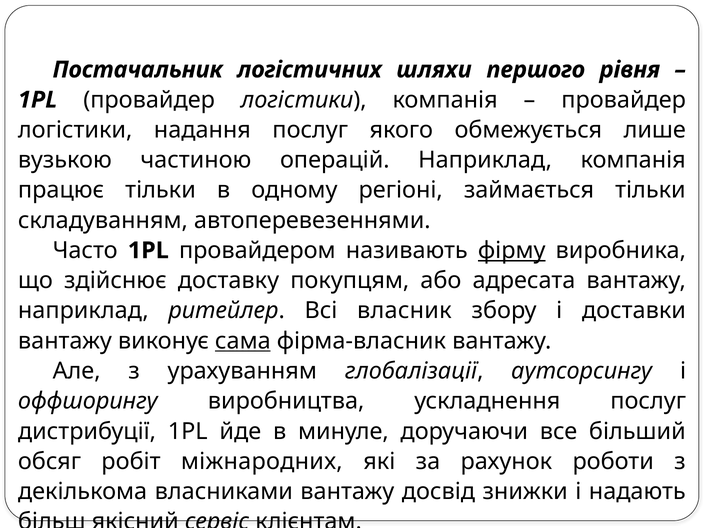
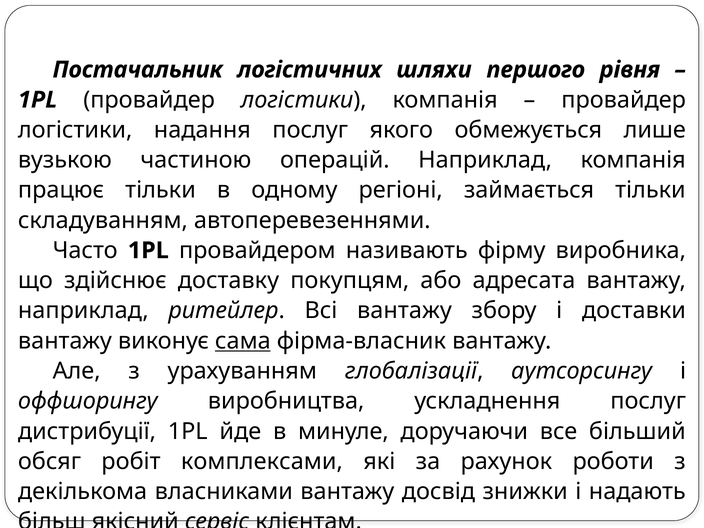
фірму underline: present -> none
Всі власник: власник -> вантажу
міжнародних: міжнародних -> комплексами
